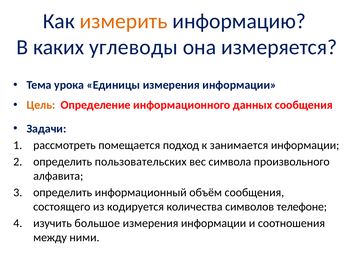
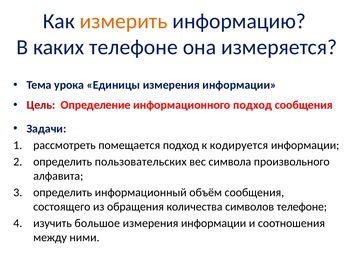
каких углеводы: углеводы -> телефоне
Цель colour: orange -> red
информационного данных: данных -> подход
занимается: занимается -> кодируется
кодируется: кодируется -> обращения
